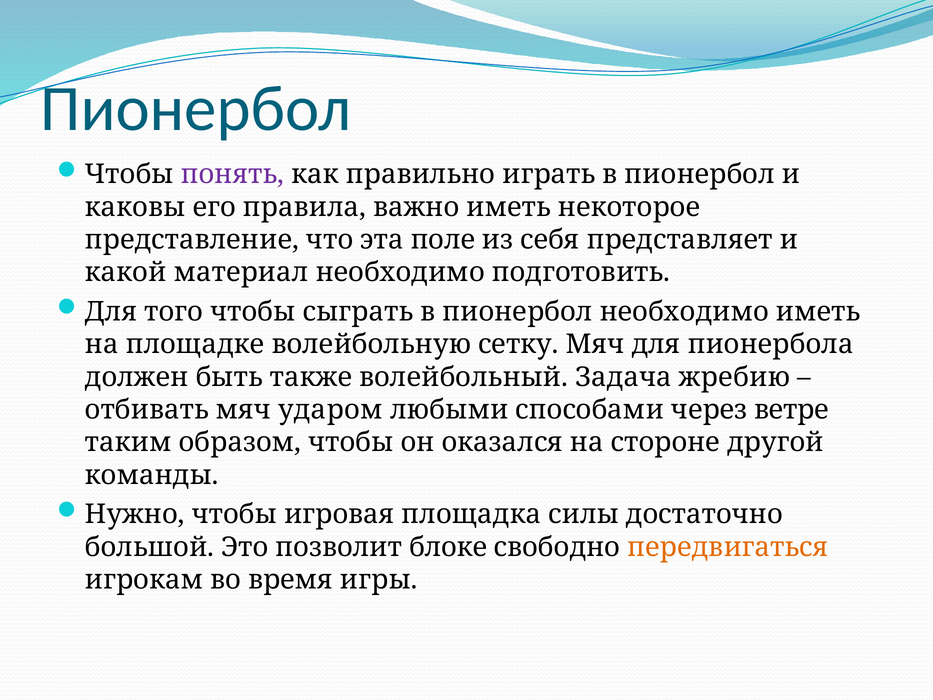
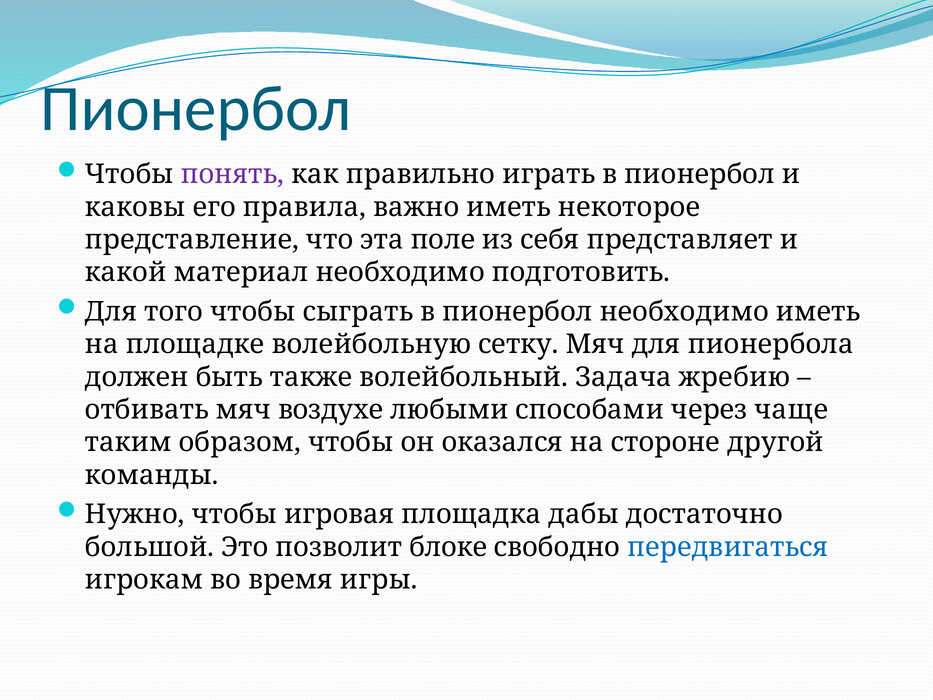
ударом: ударом -> воздухе
ветре: ветре -> чаще
силы: силы -> дабы
передвигаться colour: orange -> blue
